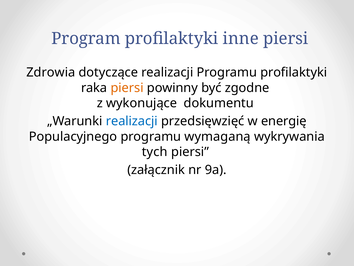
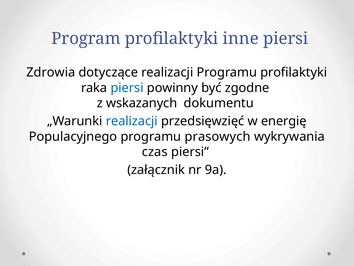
piersi at (127, 88) colour: orange -> blue
wykonujące: wykonujące -> wskazanych
wymaganą: wymaganą -> prasowych
tych: tych -> czas
